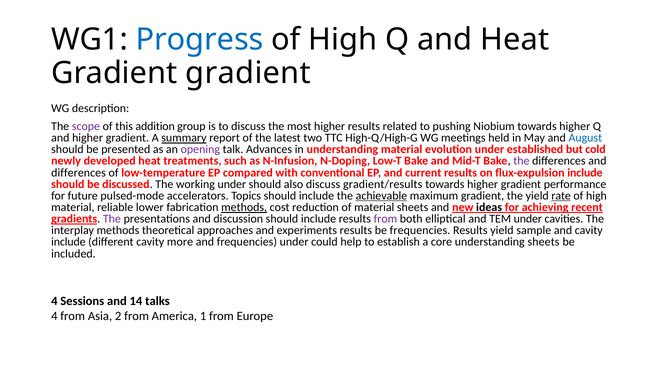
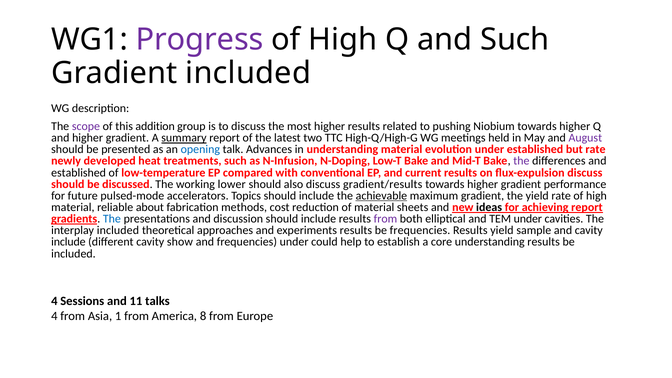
Progress colour: blue -> purple
and Heat: Heat -> Such
Gradient gradient: gradient -> included
August colour: blue -> purple
opening colour: purple -> blue
but cold: cold -> rate
differences at (79, 173): differences -> established
flux-expulsion include: include -> discuss
working under: under -> lower
rate at (561, 196) underline: present -> none
lower: lower -> about
methods at (244, 207) underline: present -> none
achieving recent: recent -> report
The at (112, 219) colour: purple -> blue
interplay methods: methods -> included
more: more -> show
understanding sheets: sheets -> results
14: 14 -> 11
2: 2 -> 1
1: 1 -> 8
